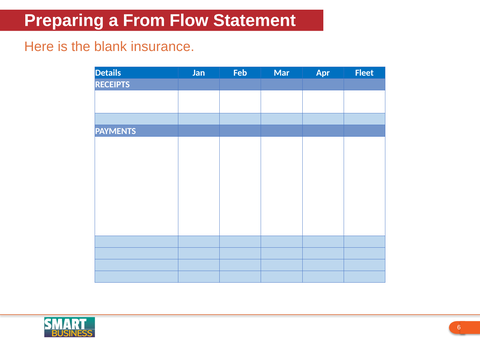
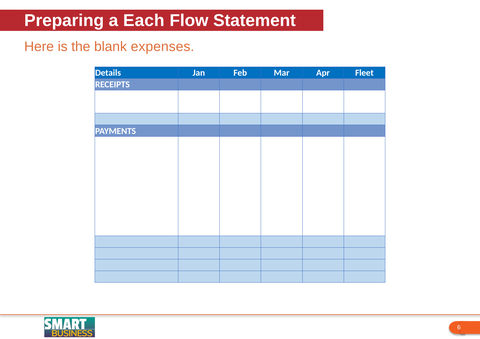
From: From -> Each
insurance: insurance -> expenses
